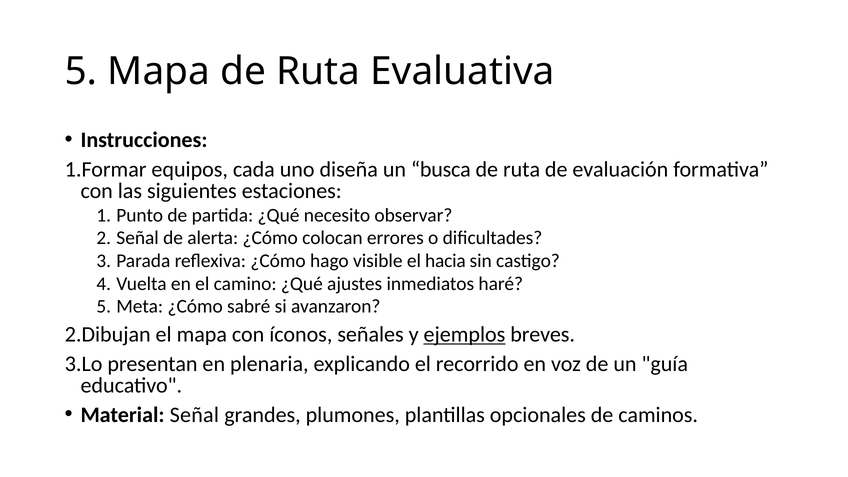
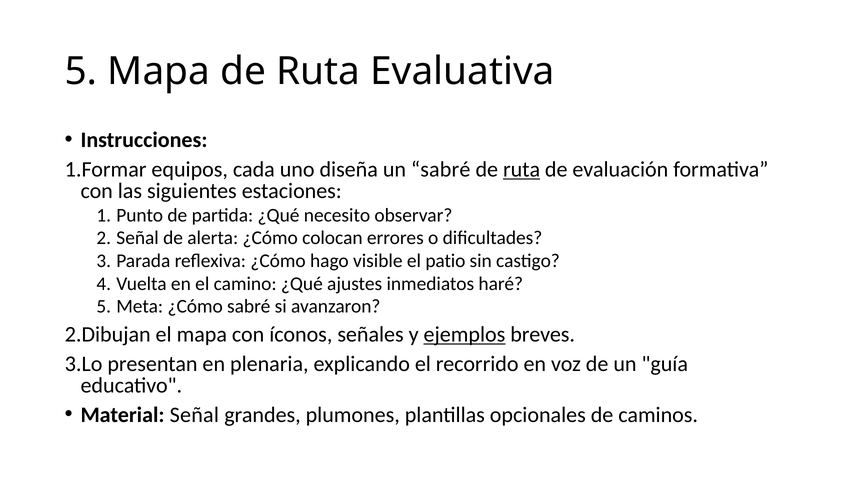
un busca: busca -> sabré
ruta at (522, 169) underline: none -> present
hacia: hacia -> patio
